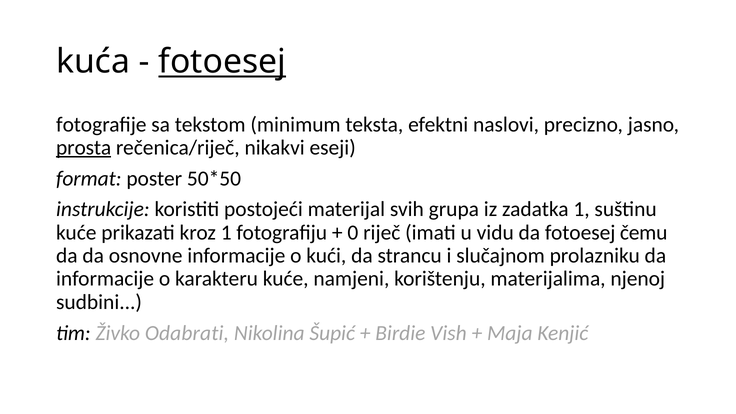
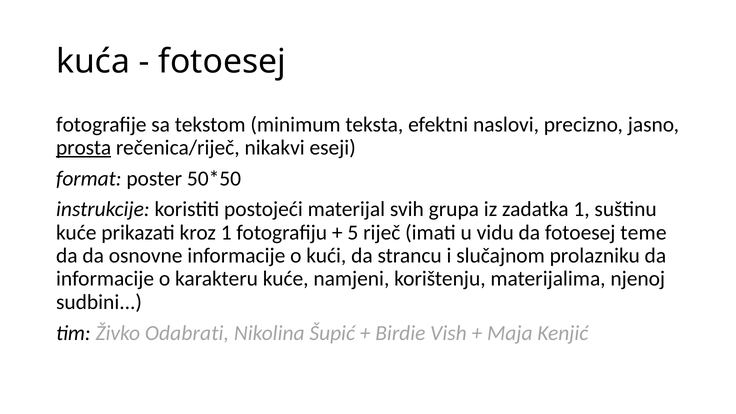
fotoesej at (222, 62) underline: present -> none
0: 0 -> 5
čemu: čemu -> teme
